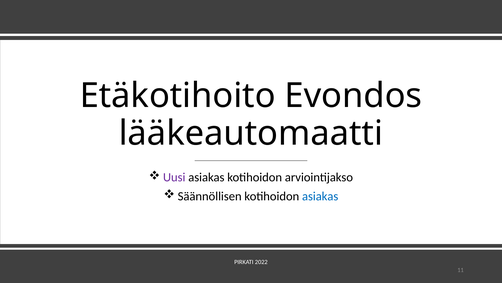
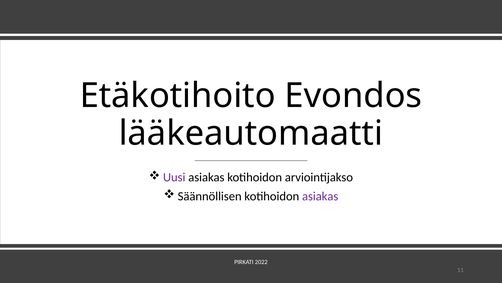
asiakas at (320, 196) colour: blue -> purple
